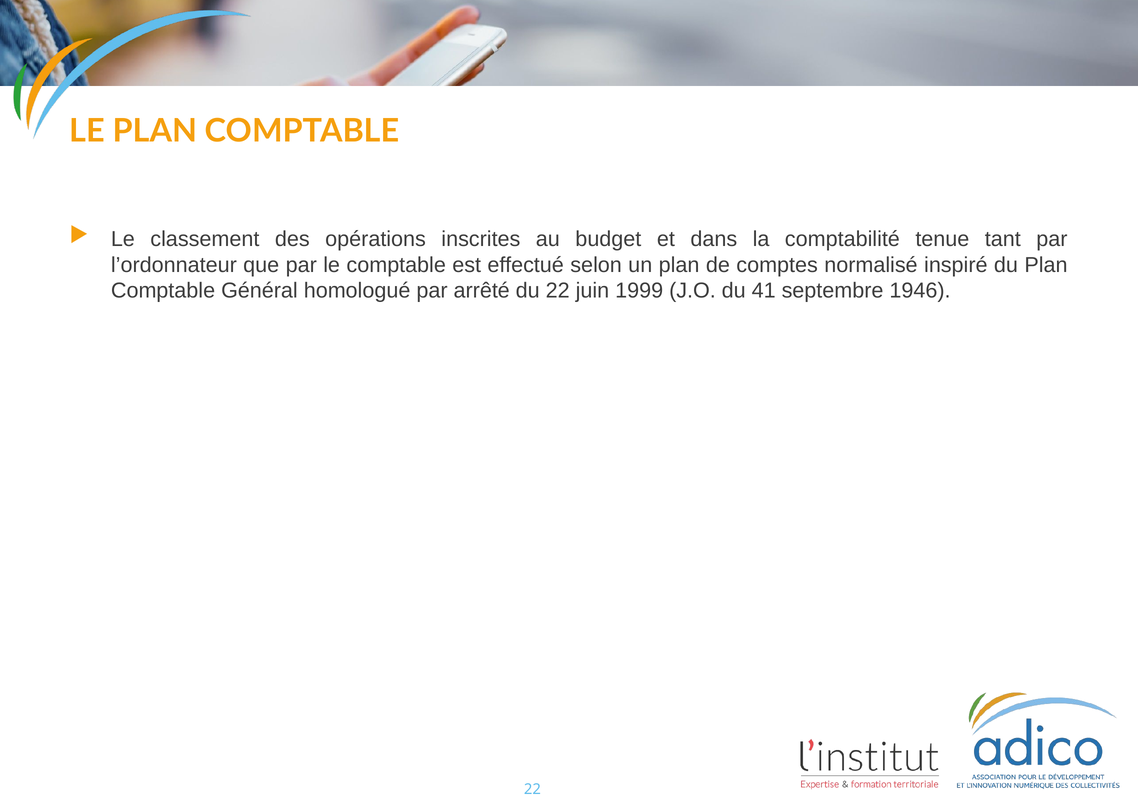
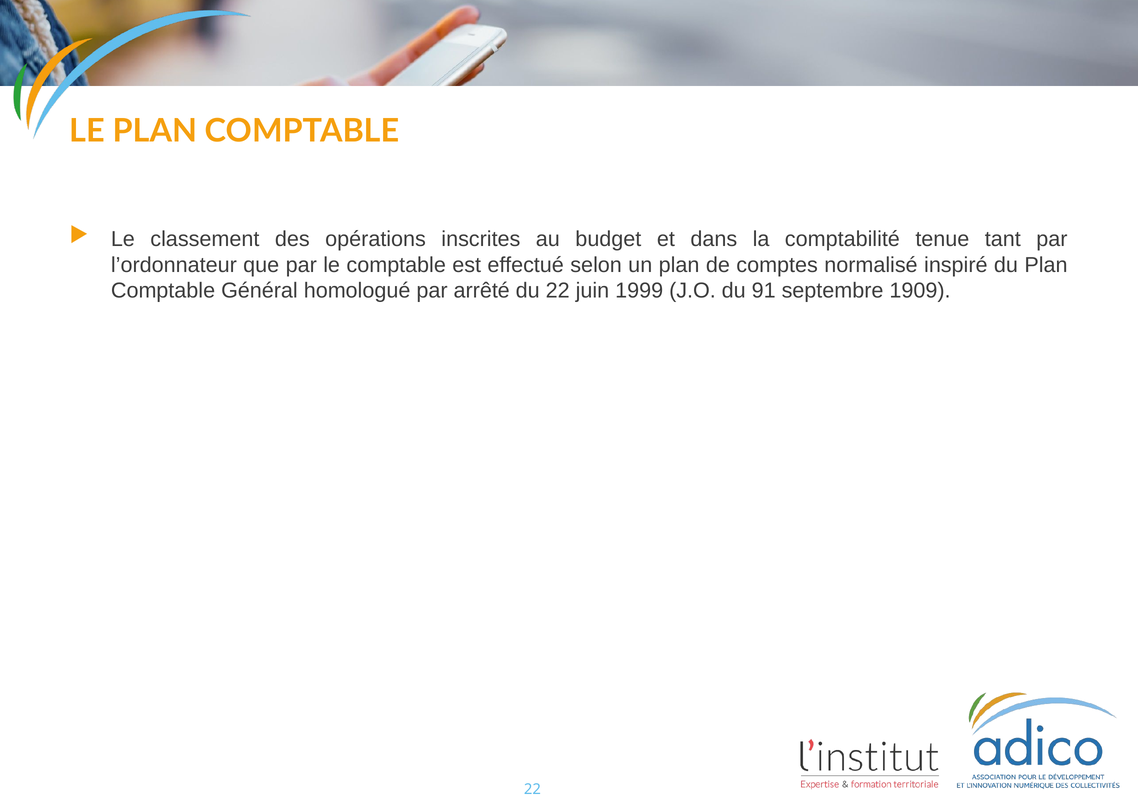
41: 41 -> 91
1946: 1946 -> 1909
